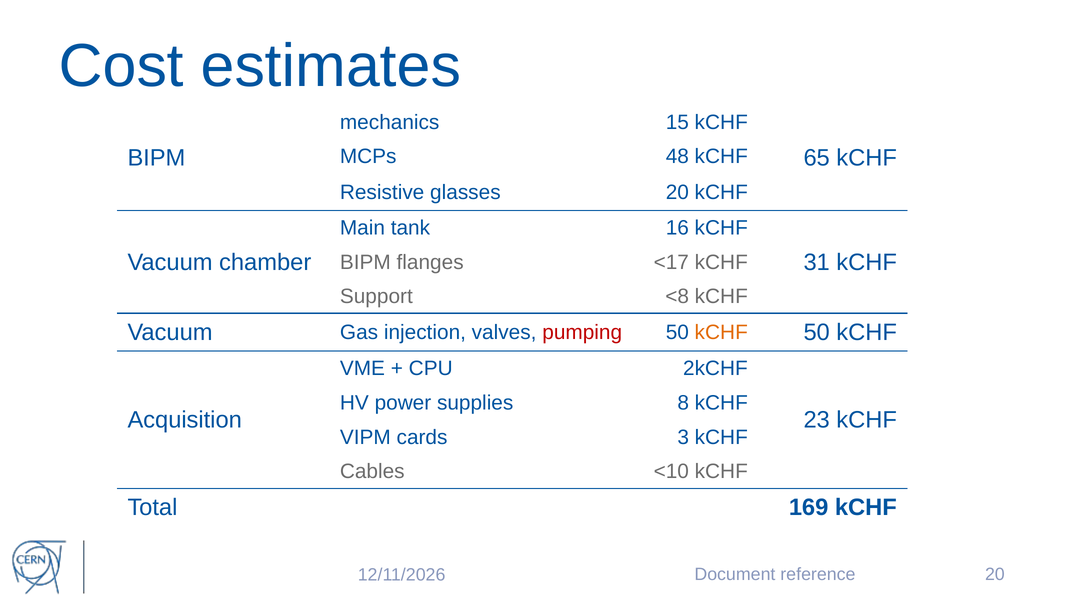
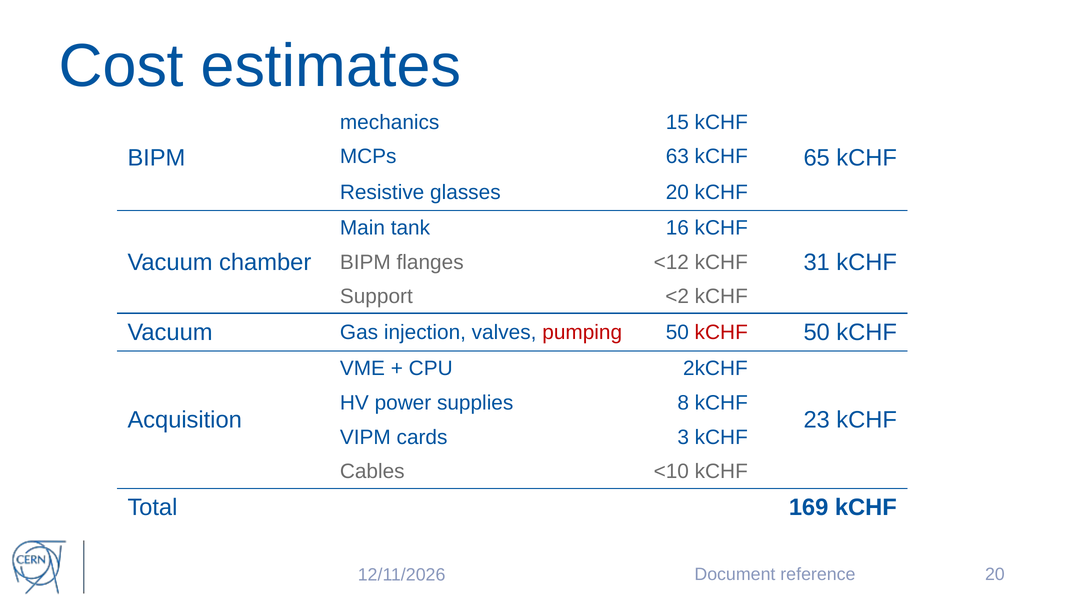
48: 48 -> 63
<17: <17 -> <12
<8: <8 -> <2
kCHF at (721, 333) colour: orange -> red
